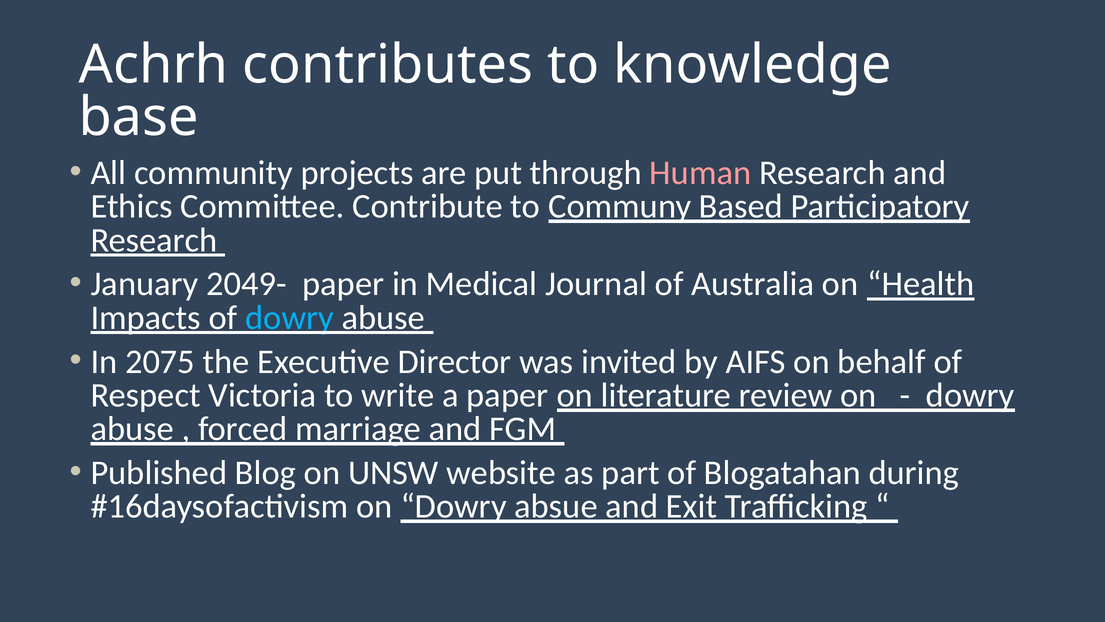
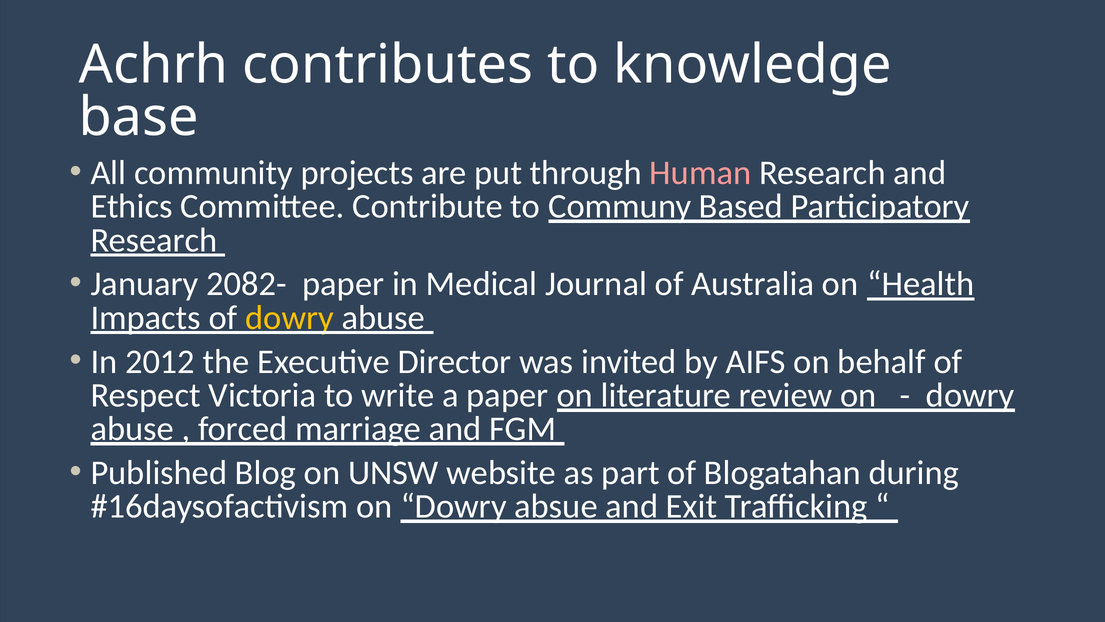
2049-: 2049- -> 2082-
dowry at (289, 317) colour: light blue -> yellow
2075: 2075 -> 2012
